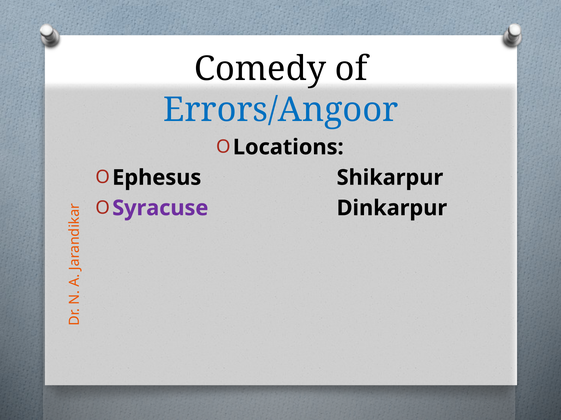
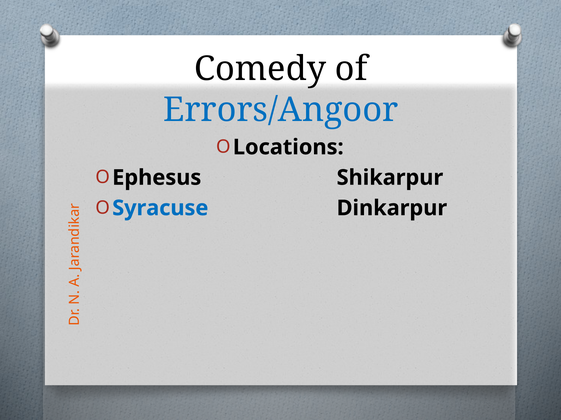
Syracuse colour: purple -> blue
